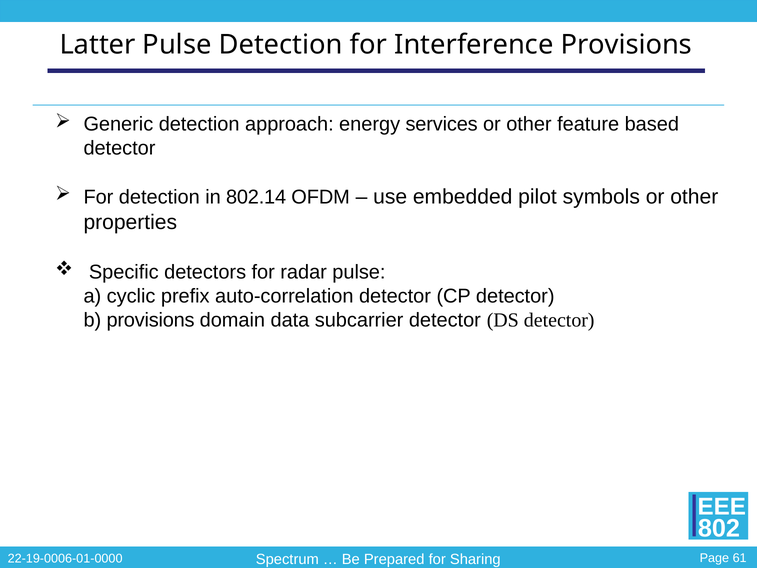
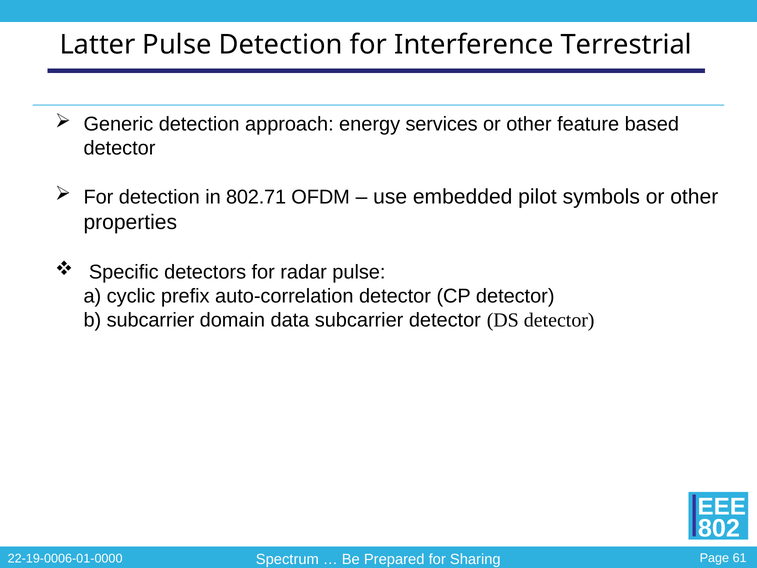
Interference Provisions: Provisions -> Terrestrial
802.14: 802.14 -> 802.71
b provisions: provisions -> subcarrier
